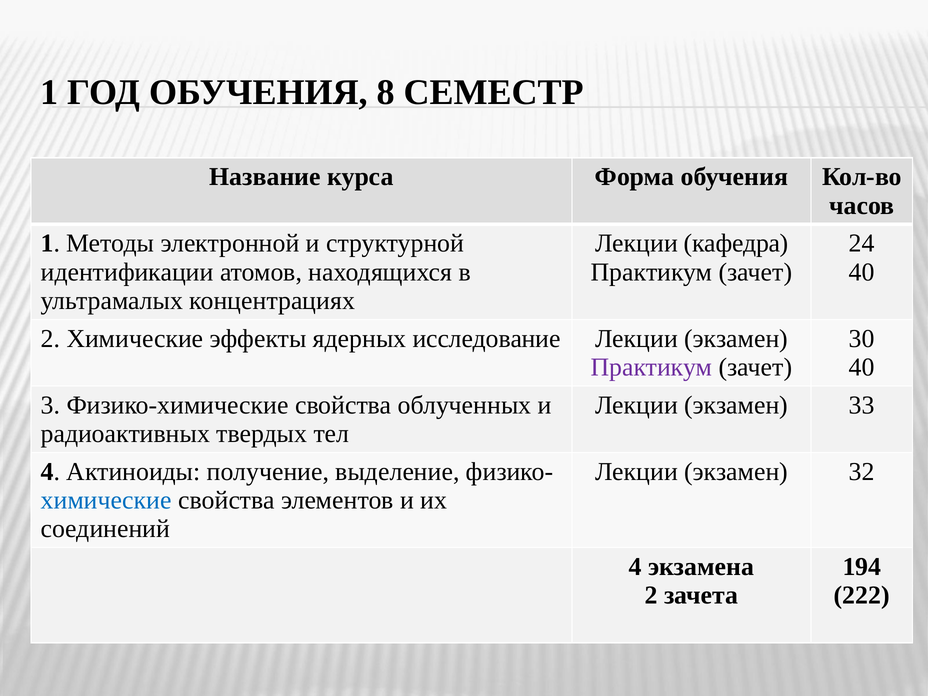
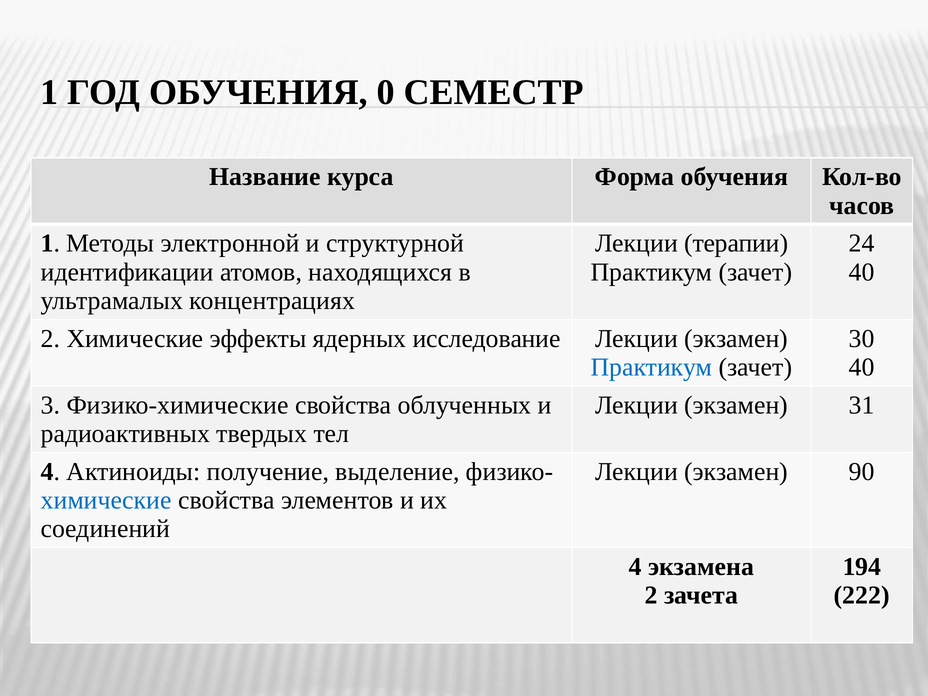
8: 8 -> 0
кафедра: кафедра -> терапии
Практикум at (652, 367) colour: purple -> blue
33: 33 -> 31
32: 32 -> 90
